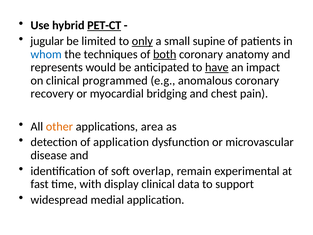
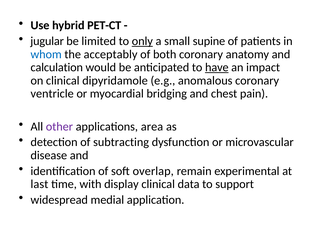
PET-CT underline: present -> none
techniques: techniques -> acceptably
both underline: present -> none
represents: represents -> calculation
programmed: programmed -> dipyridamole
recovery: recovery -> ventricle
other colour: orange -> purple
of application: application -> subtracting
fast: fast -> last
